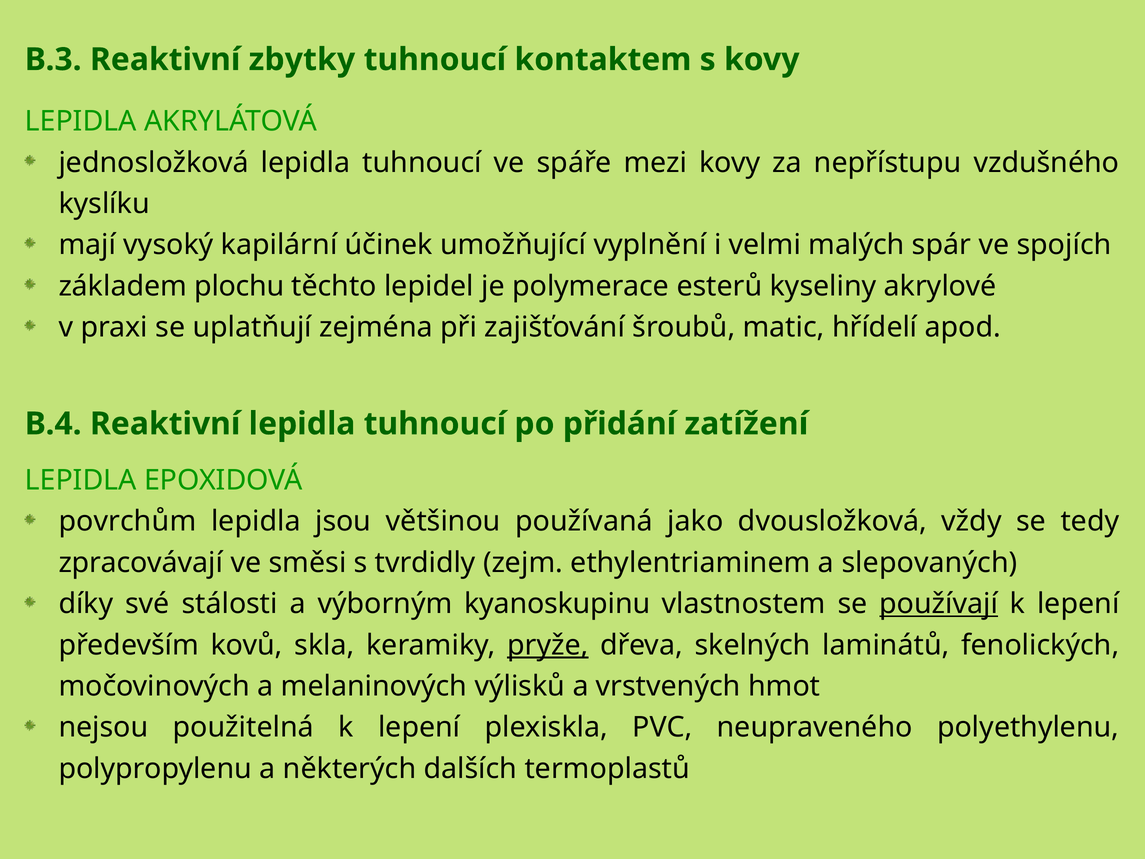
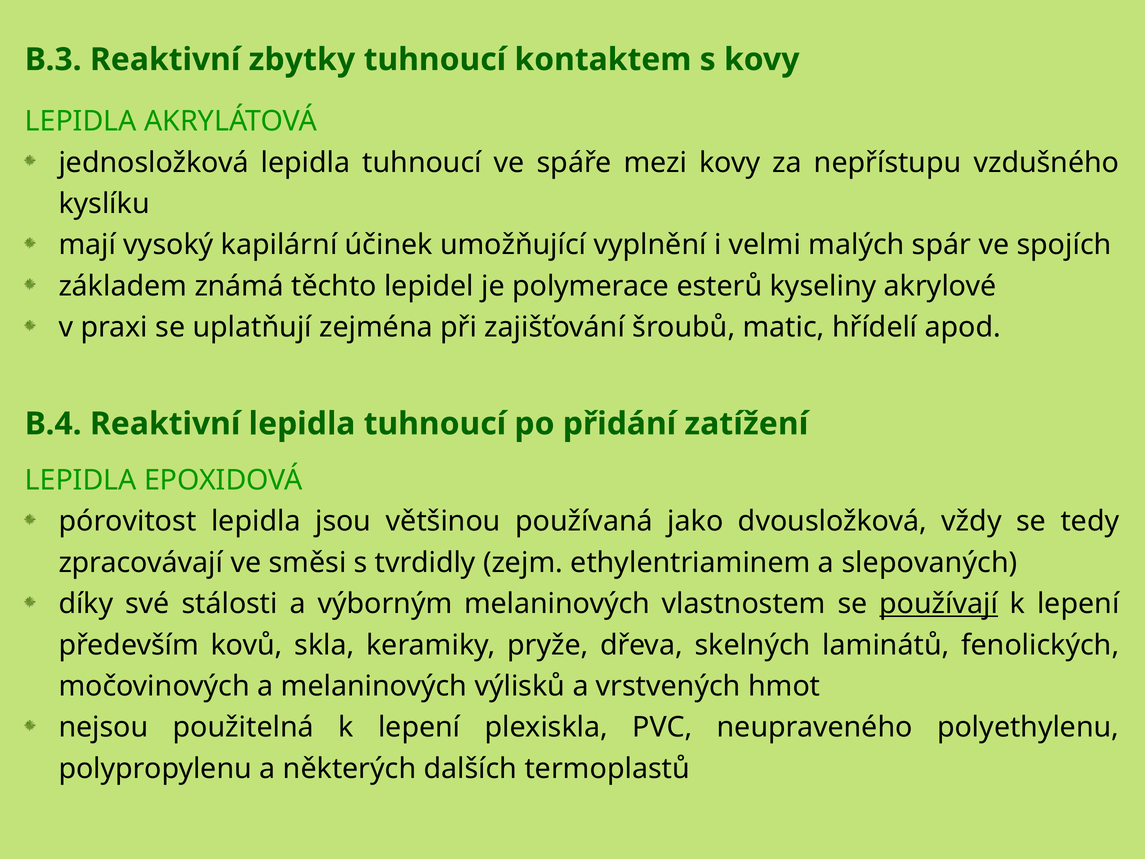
plochu: plochu -> známá
povrchům: povrchům -> pórovitost
výborným kyanoskupinu: kyanoskupinu -> melaninových
pryže underline: present -> none
